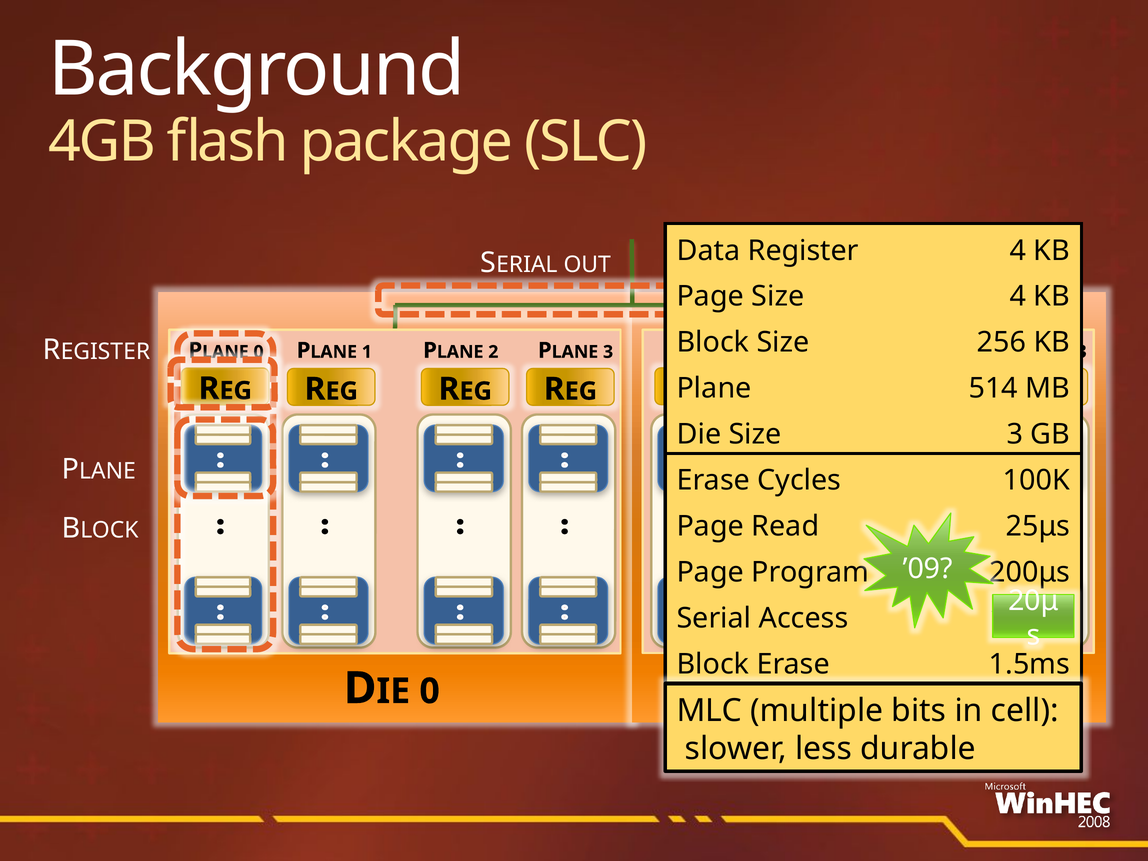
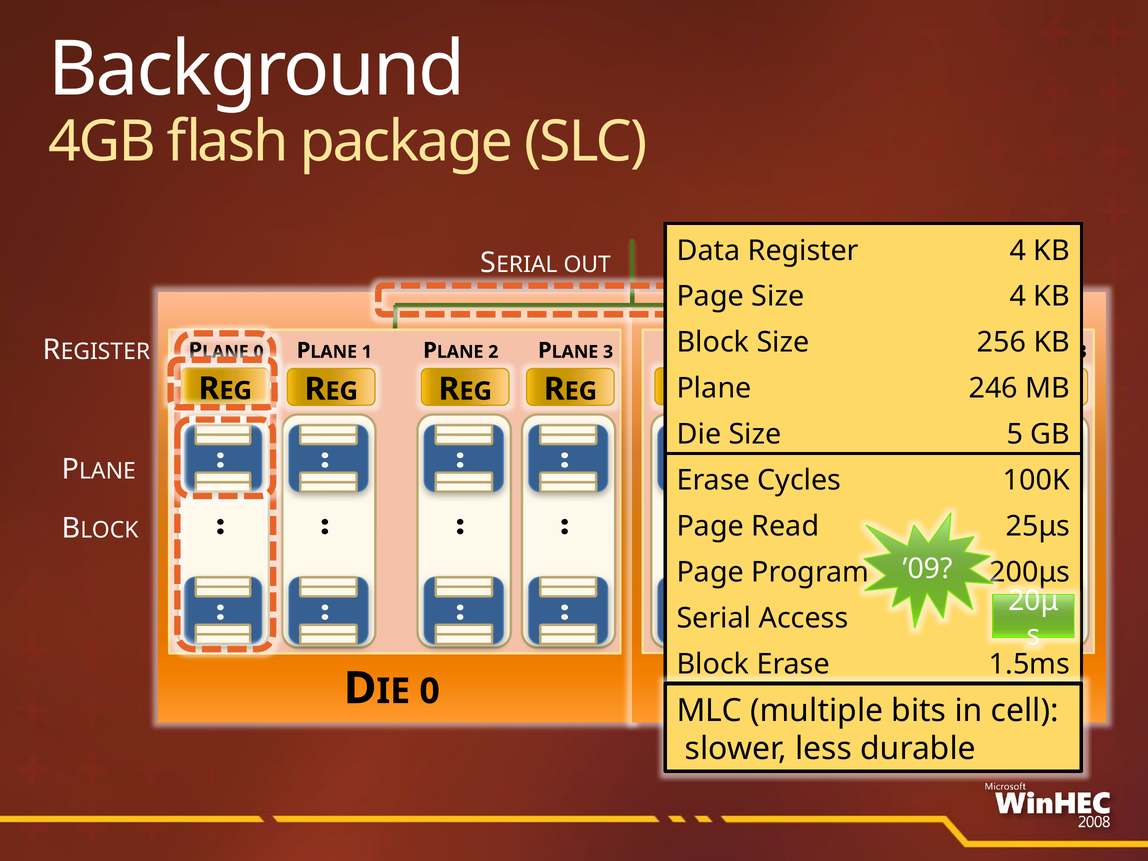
514: 514 -> 246
Size 3: 3 -> 5
